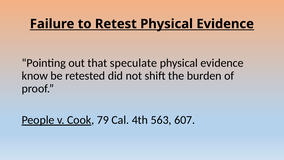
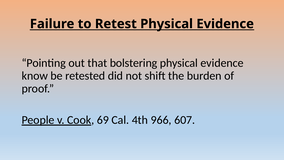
speculate: speculate -> bolstering
79: 79 -> 69
563: 563 -> 966
